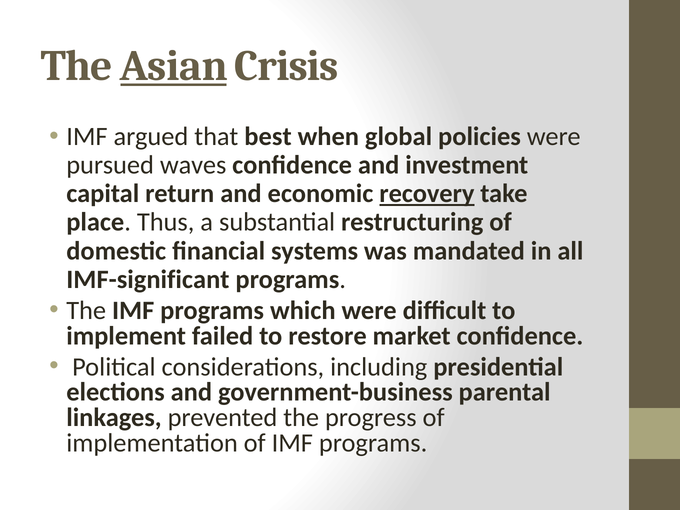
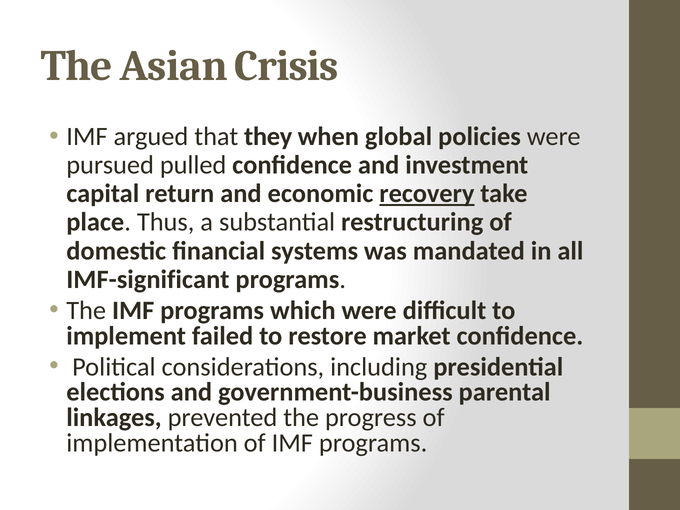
Asian underline: present -> none
best: best -> they
waves: waves -> pulled
